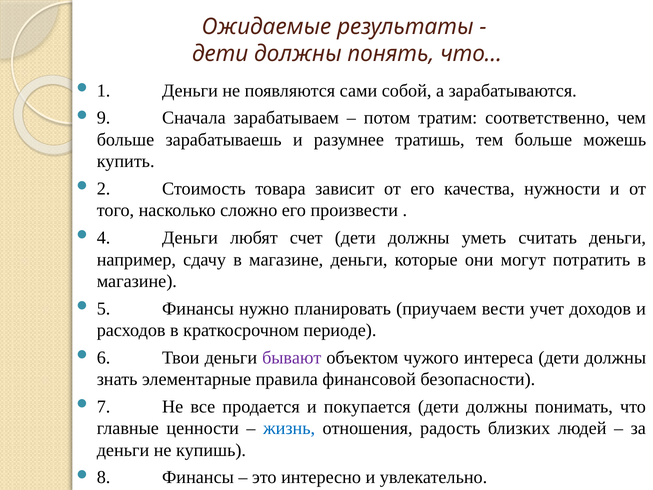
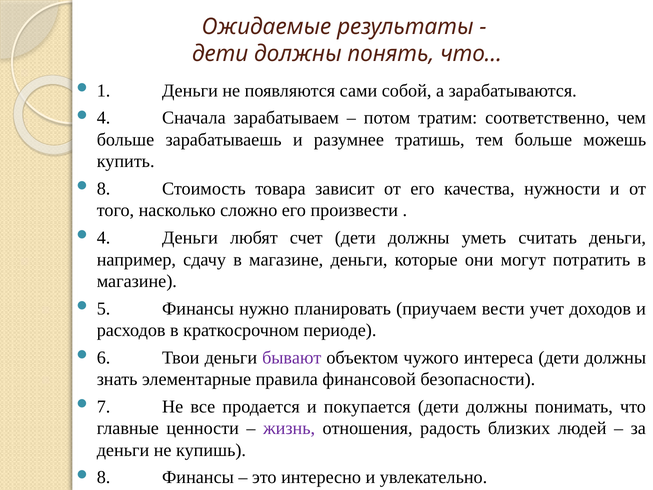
9 at (104, 118): 9 -> 4
2 at (104, 189): 2 -> 8
жизнь colour: blue -> purple
